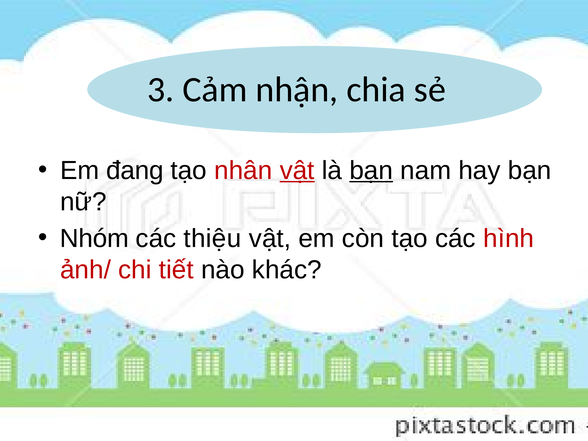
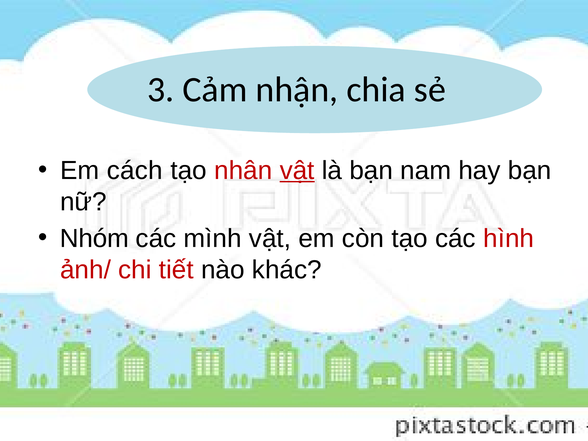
đang: đang -> cách
bạn at (371, 170) underline: present -> none
thiệu: thiệu -> mình
